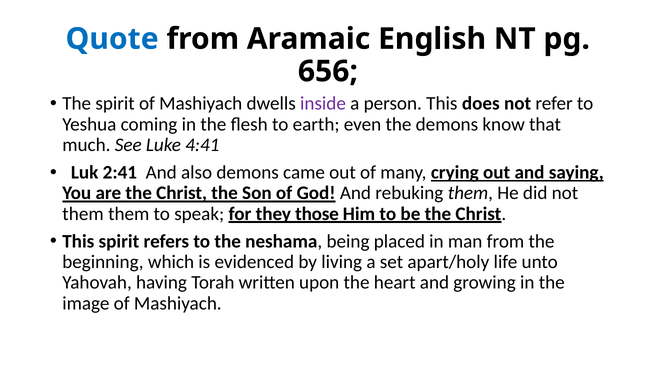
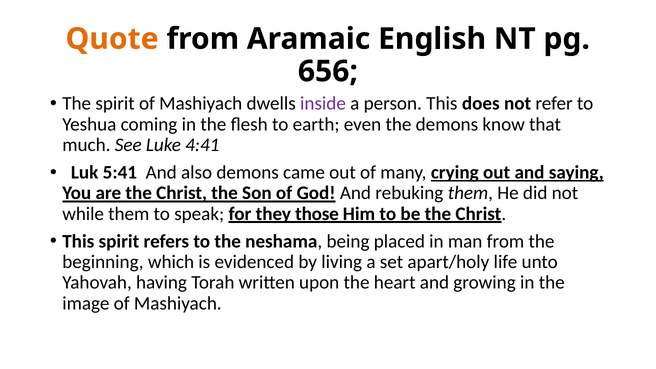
Quote colour: blue -> orange
2:41: 2:41 -> 5:41
them at (83, 214): them -> while
